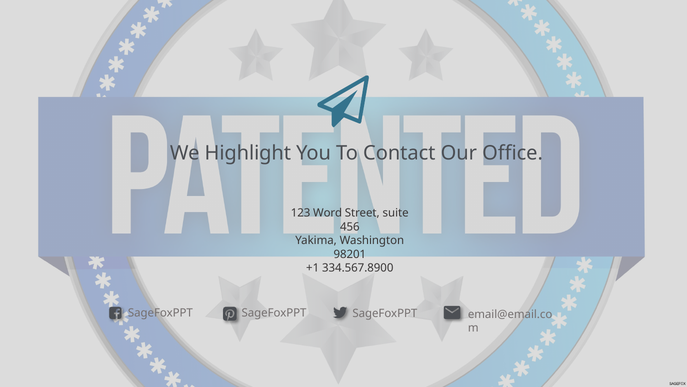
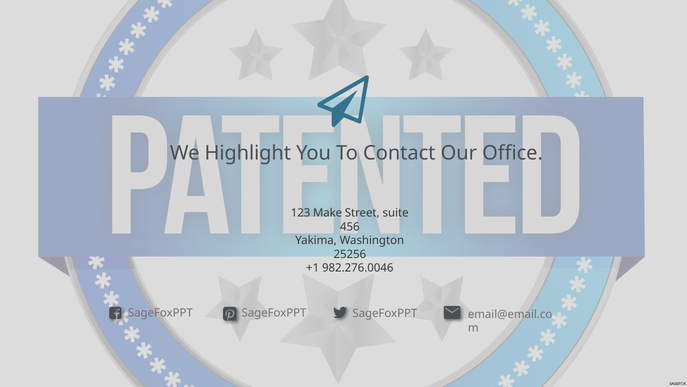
Word: Word -> Make
98201: 98201 -> 25256
334.567.8900: 334.567.8900 -> 982.276.0046
